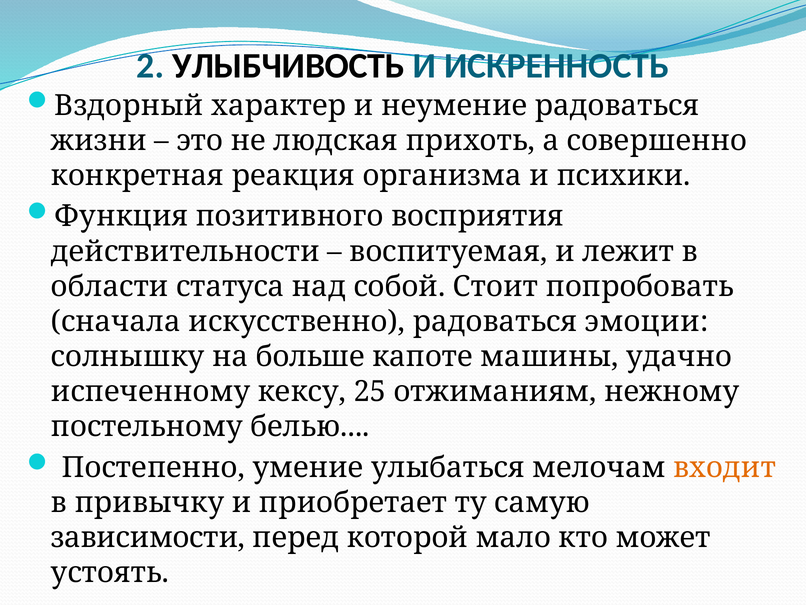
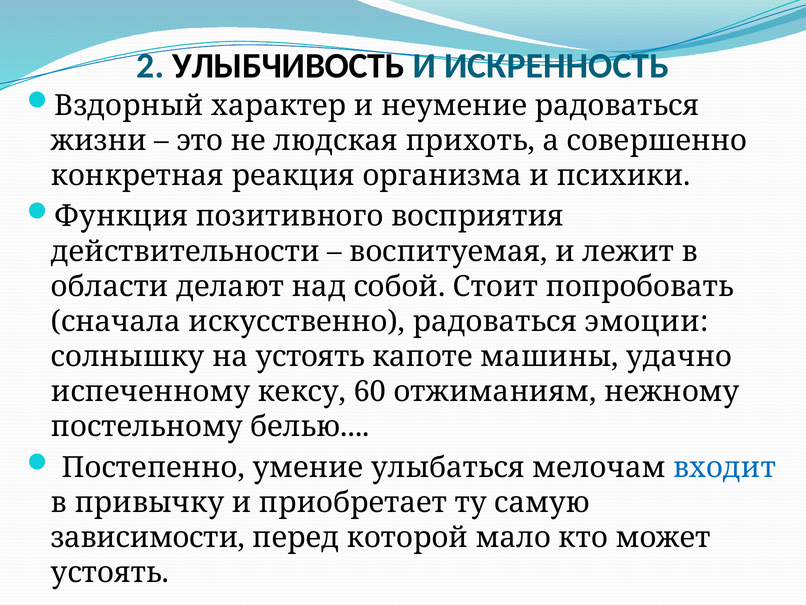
статуса: статуса -> делают
на больше: больше -> устоять
25: 25 -> 60
входит colour: orange -> blue
